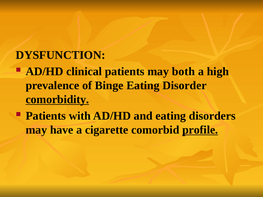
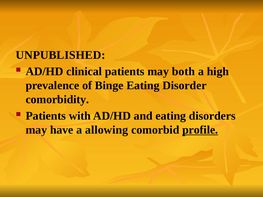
DYSFUNCTION: DYSFUNCTION -> UNPUBLISHED
comorbidity underline: present -> none
cigarette: cigarette -> allowing
